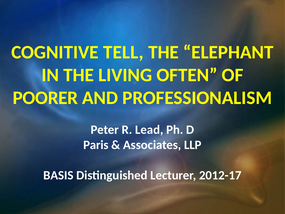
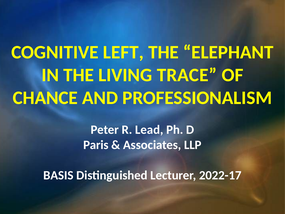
TELL: TELL -> LEFT
OFTEN: OFTEN -> TRACE
POORER: POORER -> CHANCE
2012-17: 2012-17 -> 2022-17
